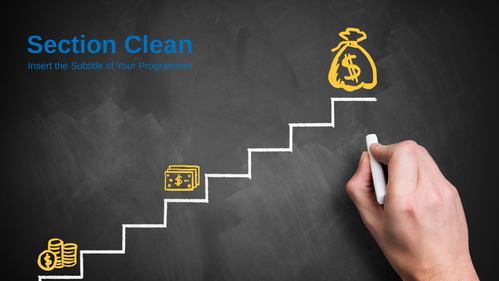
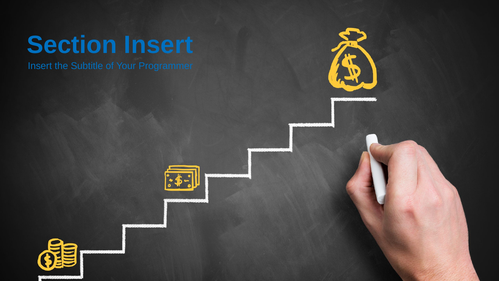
Section Clean: Clean -> Insert
